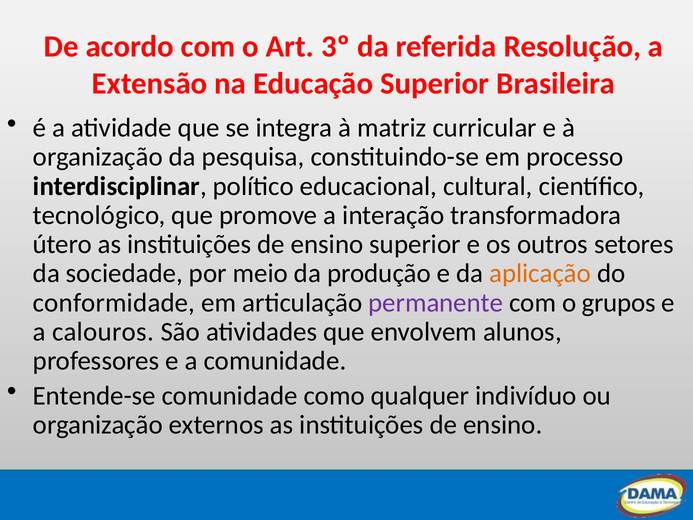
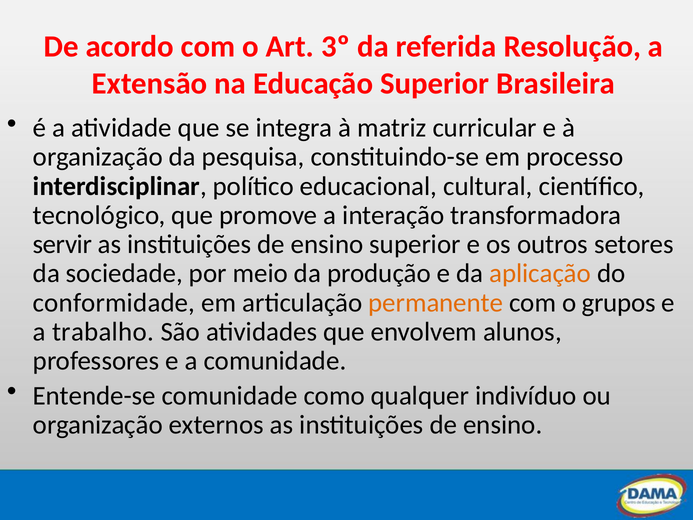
útero: útero -> servir
permanente colour: purple -> orange
calouros: calouros -> trabalho
